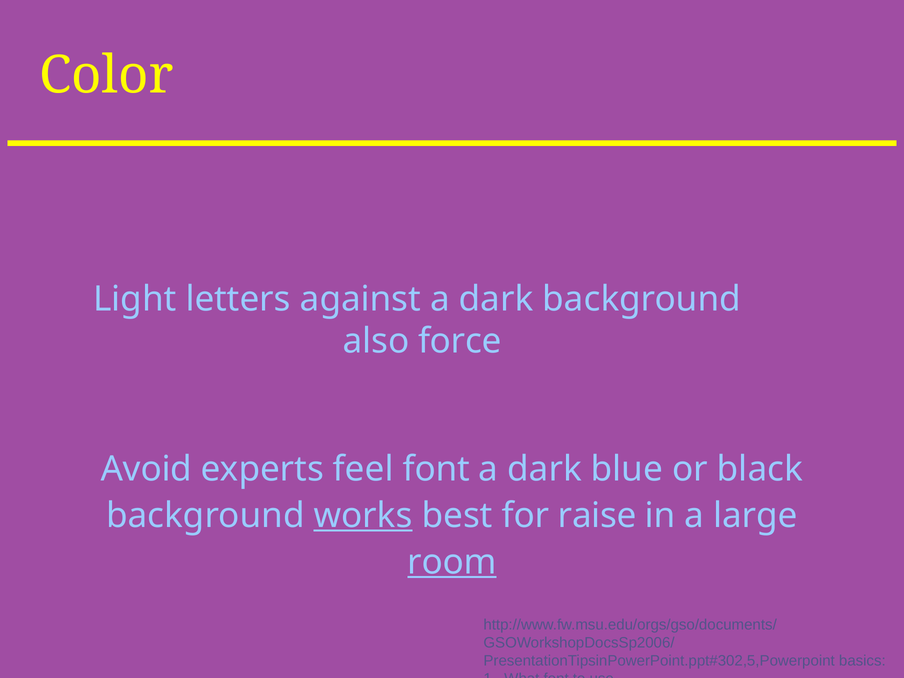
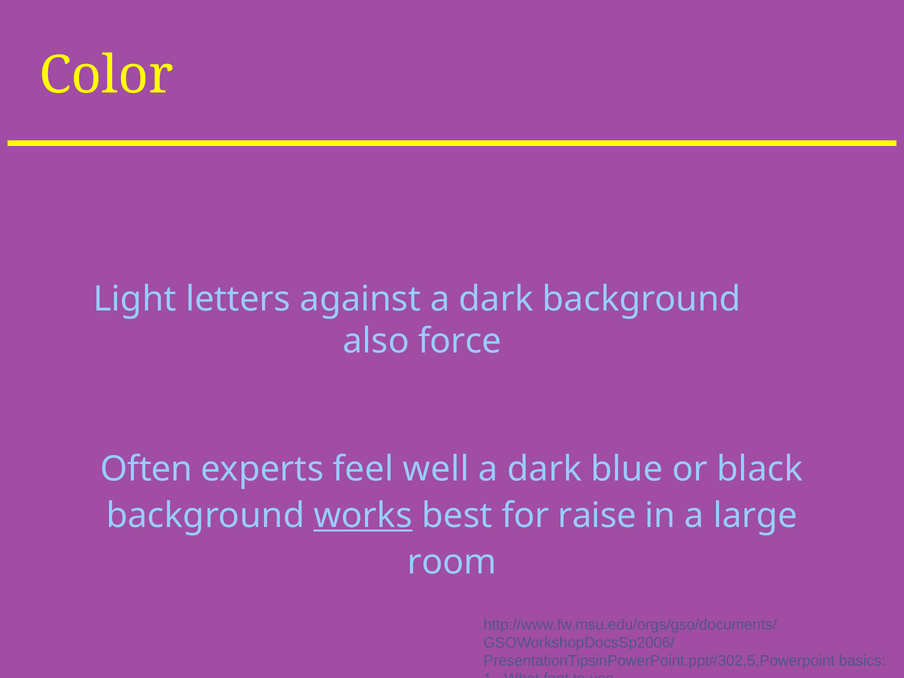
Avoid: Avoid -> Often
feel font: font -> well
room underline: present -> none
